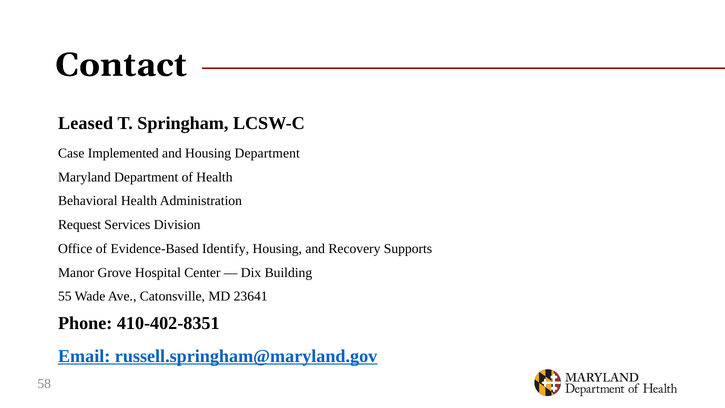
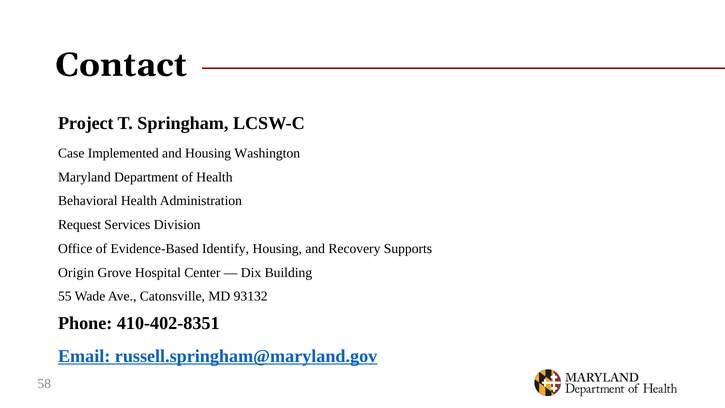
Leased: Leased -> Project
Housing Department: Department -> Washington
Manor: Manor -> Origin
23641: 23641 -> 93132
